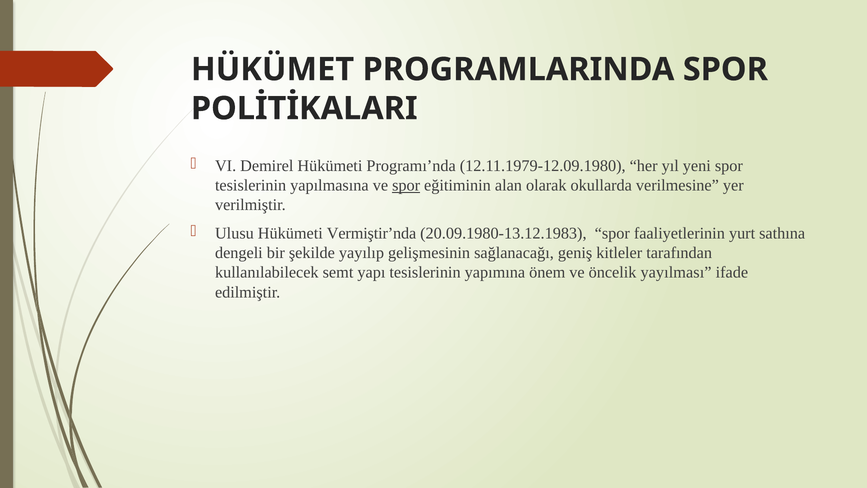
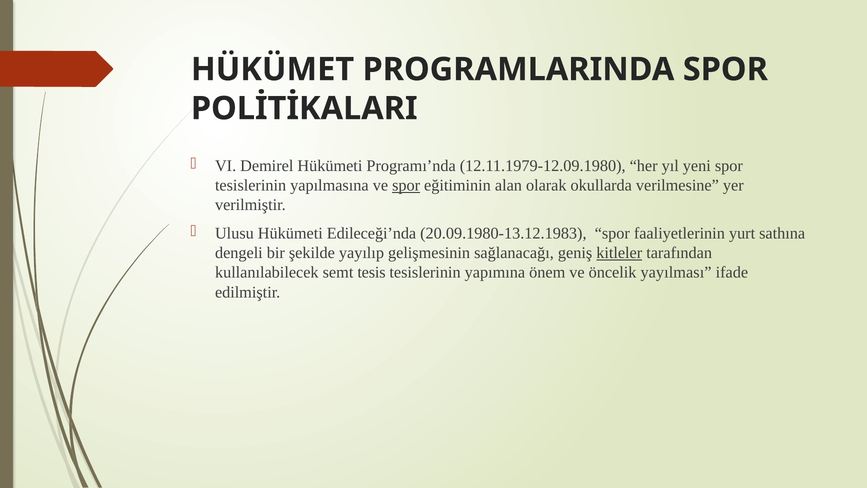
Vermiştir’nda: Vermiştir’nda -> Edileceği’nda
kitleler underline: none -> present
yapı: yapı -> tesis
